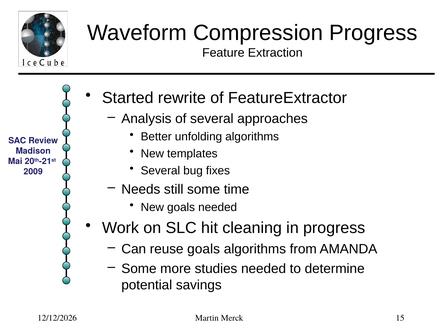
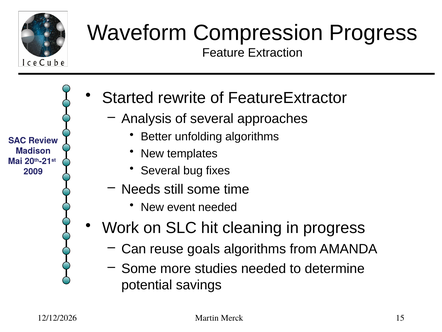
New goals: goals -> event
